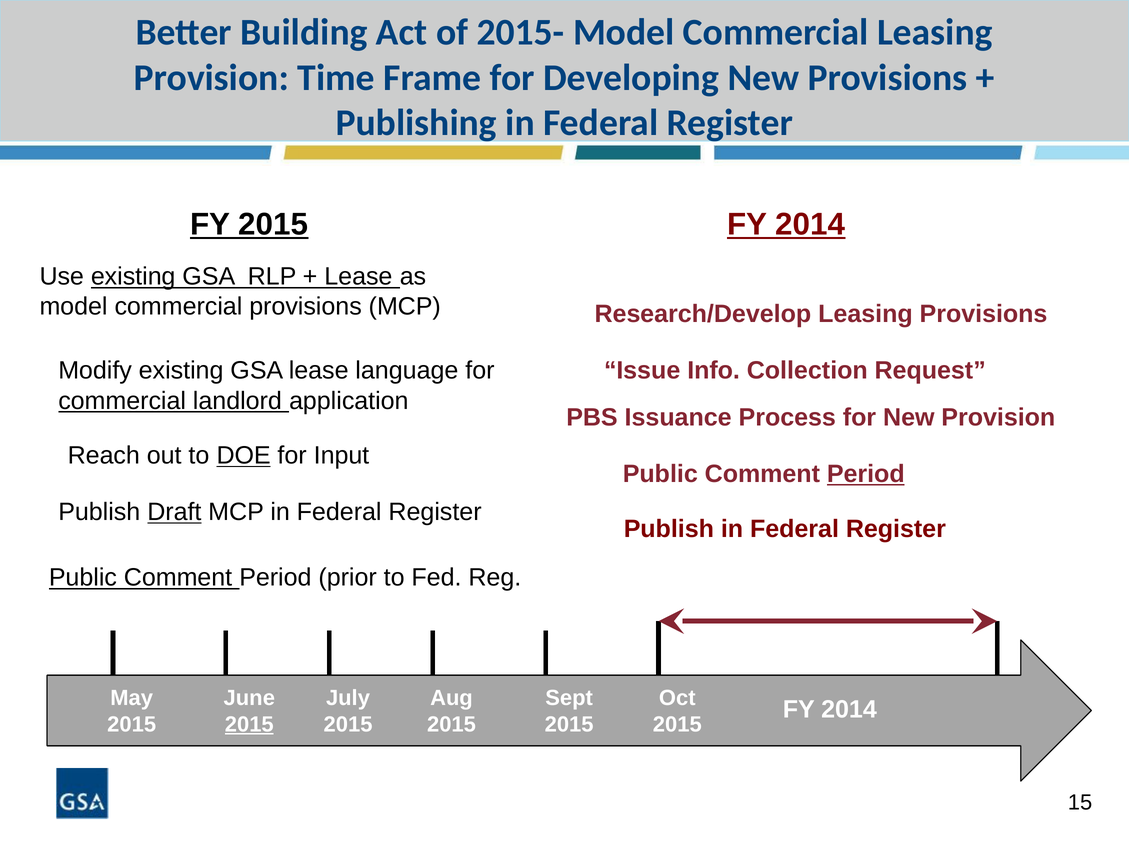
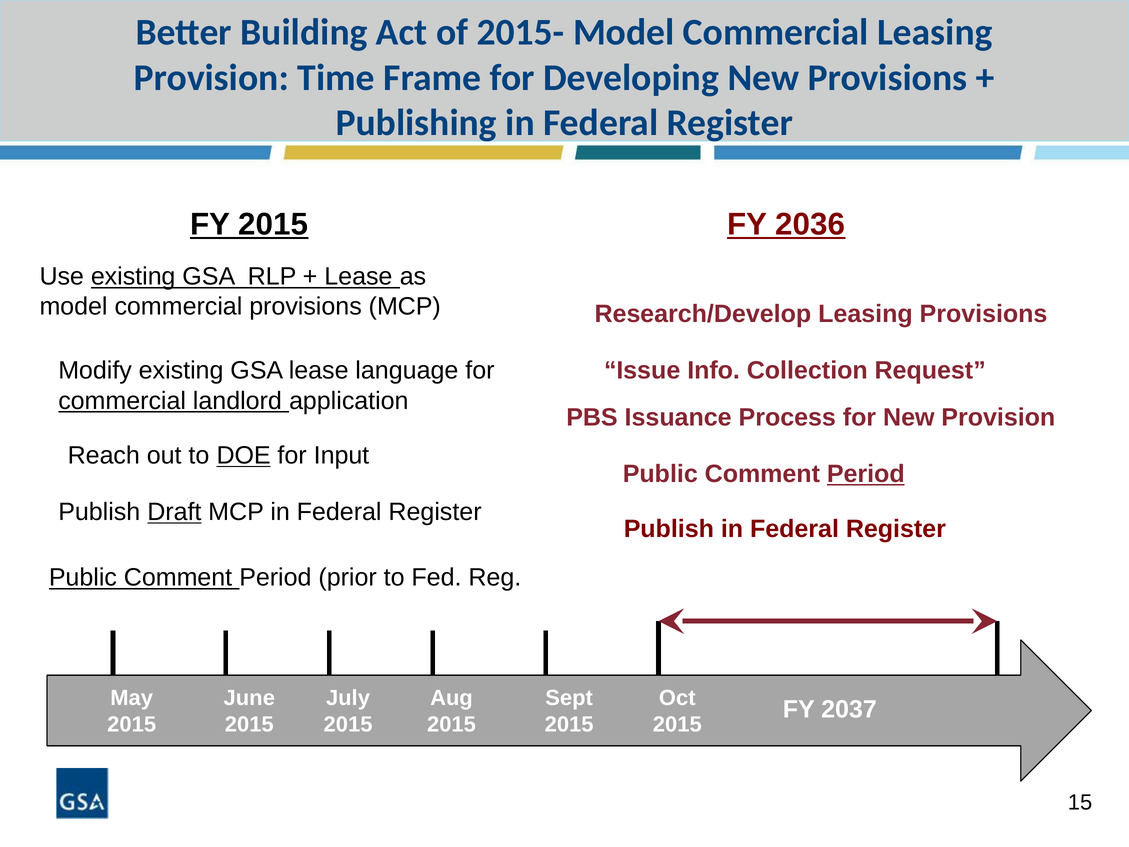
2015 FY 2014: 2014 -> 2036
2014 at (849, 709): 2014 -> 2037
2015 at (249, 724) underline: present -> none
